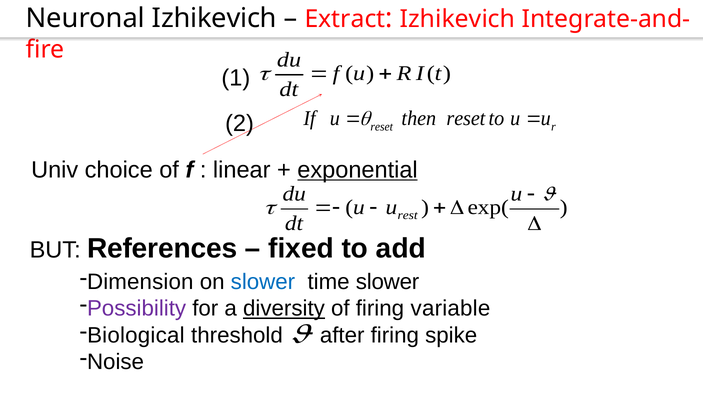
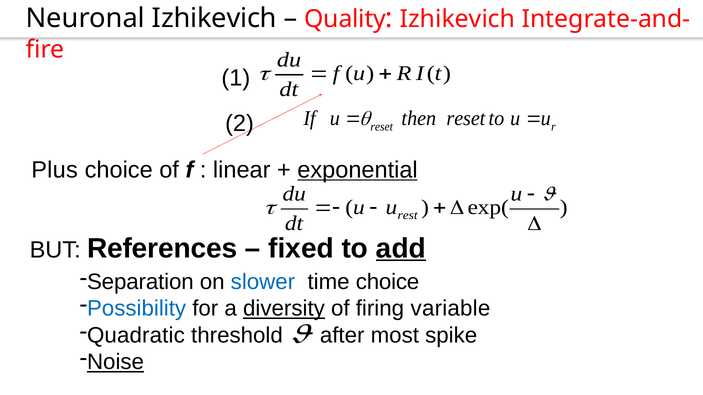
Extract: Extract -> Quality
Univ: Univ -> Plus
add underline: none -> present
Dimension: Dimension -> Separation
time slower: slower -> choice
Possibility colour: purple -> blue
Biological: Biological -> Quadratic
after firing: firing -> most
Noise underline: none -> present
